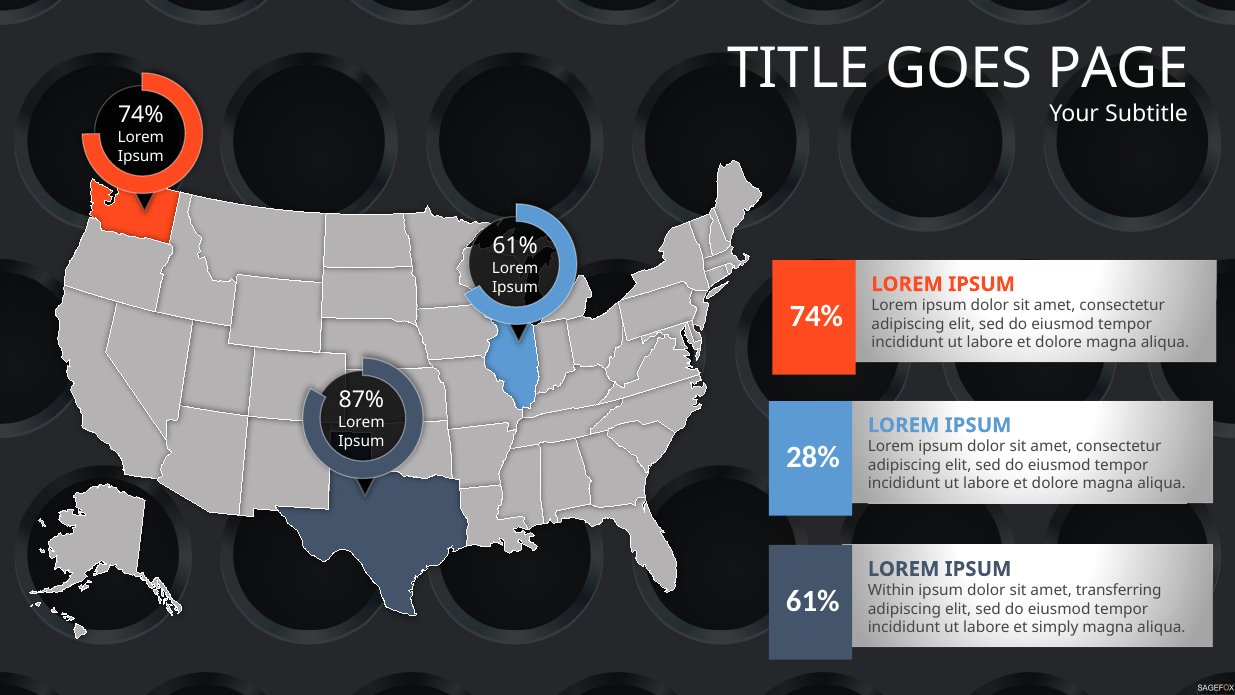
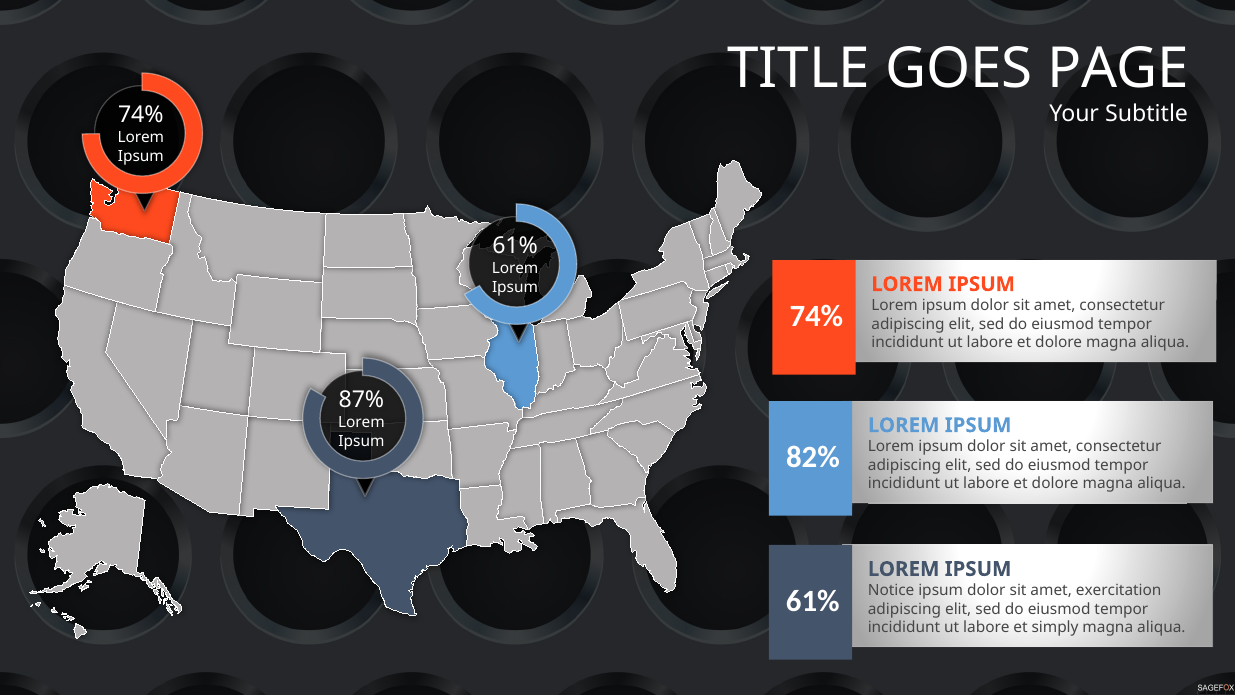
28%: 28% -> 82%
Within: Within -> Notice
transferring: transferring -> exercitation
